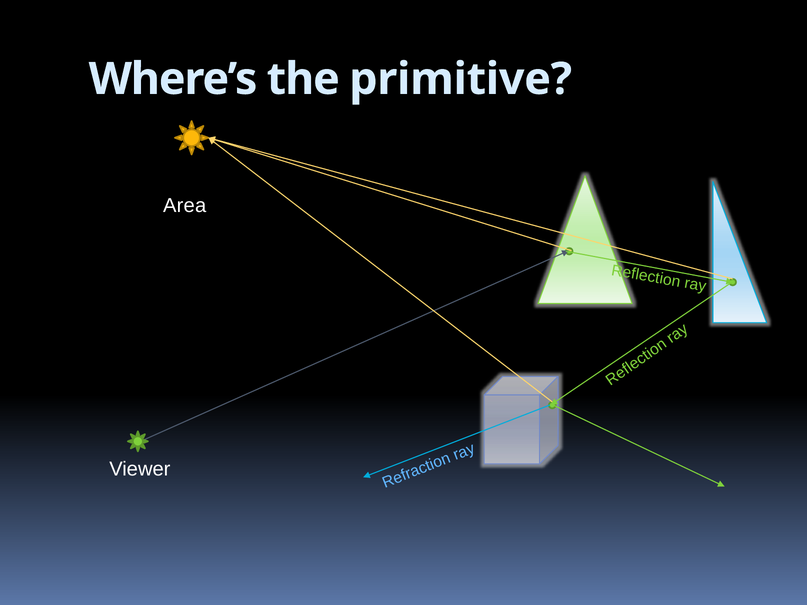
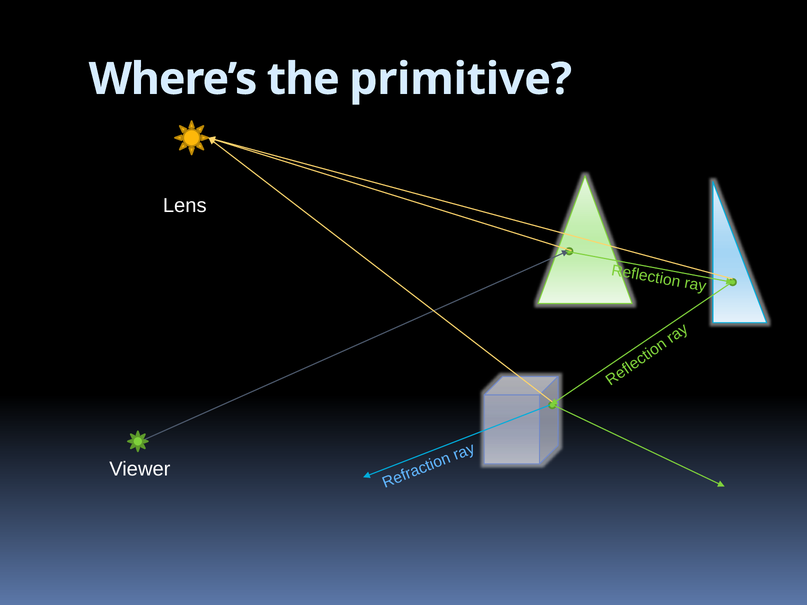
Area: Area -> Lens
